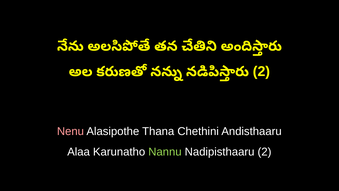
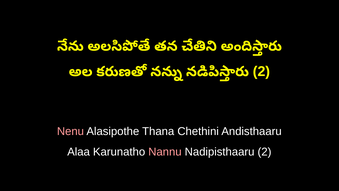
Nannu colour: light green -> pink
